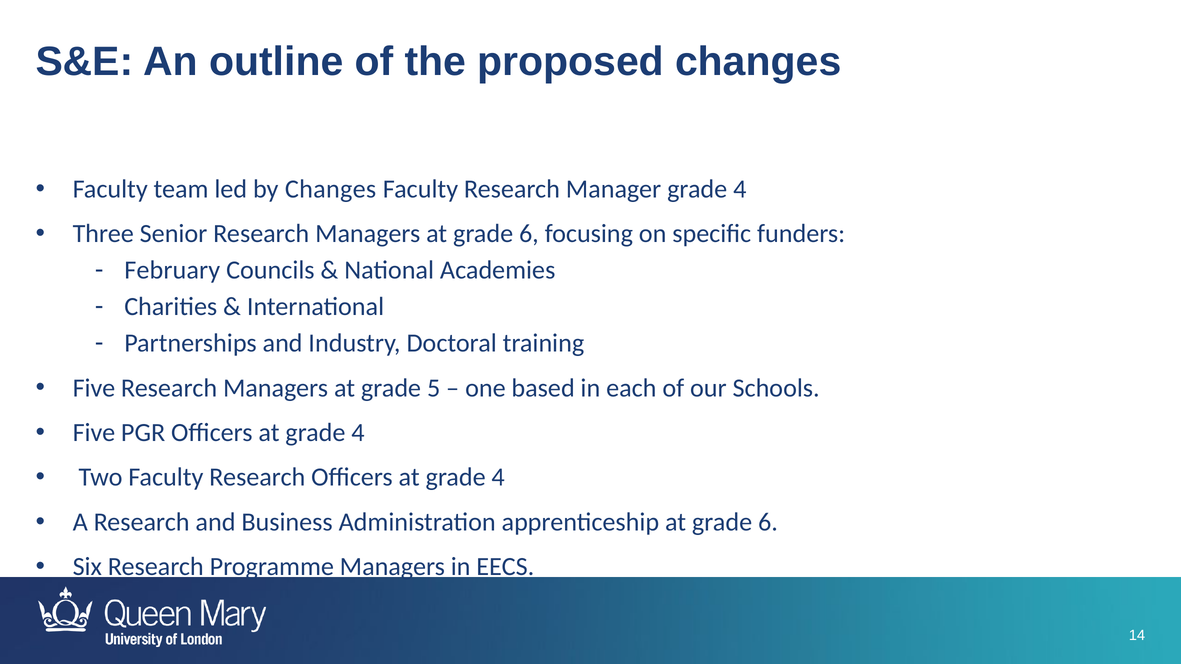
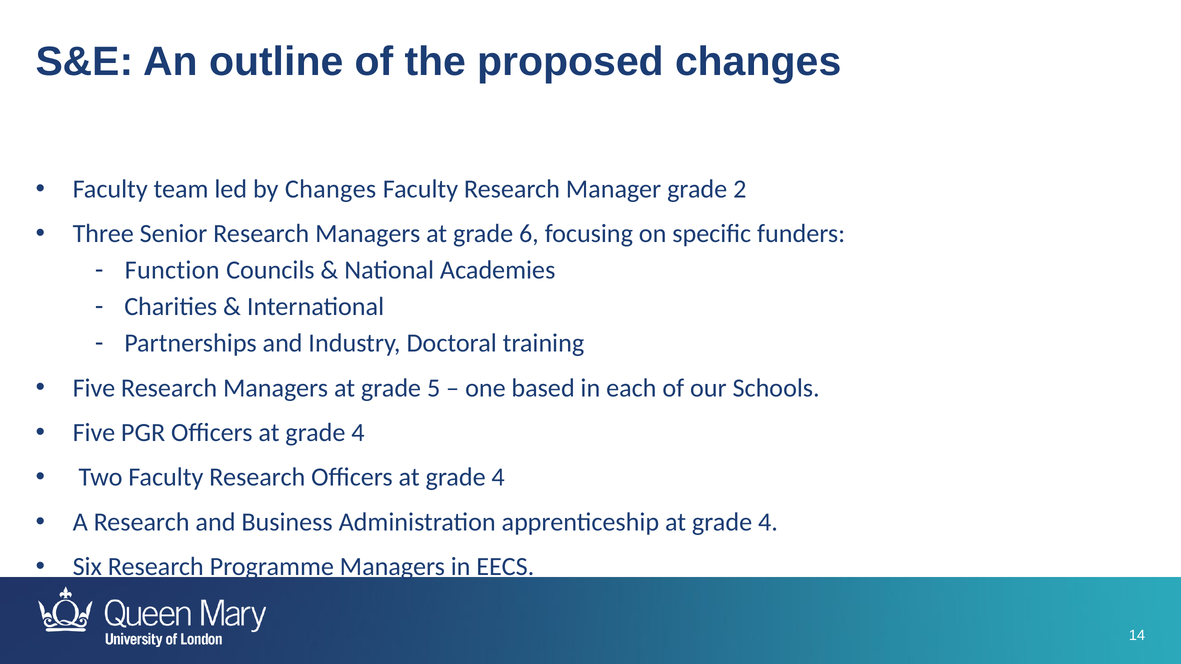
Manager grade 4: 4 -> 2
February: February -> Function
apprenticeship at grade 6: 6 -> 4
